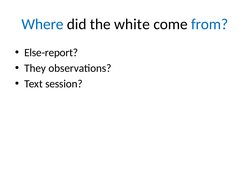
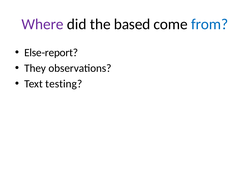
Where colour: blue -> purple
white: white -> based
session: session -> testing
